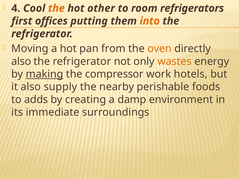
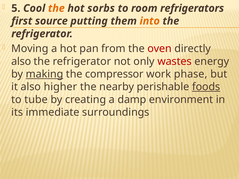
4: 4 -> 5
other: other -> sorbs
offices: offices -> source
oven colour: orange -> red
wastes colour: orange -> red
hotels: hotels -> phase
supply: supply -> higher
foods underline: none -> present
adds: adds -> tube
